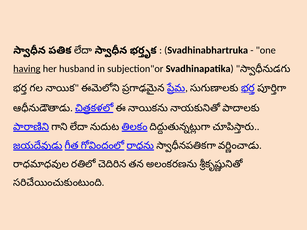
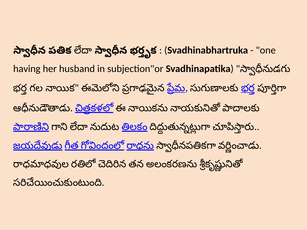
having underline: present -> none
